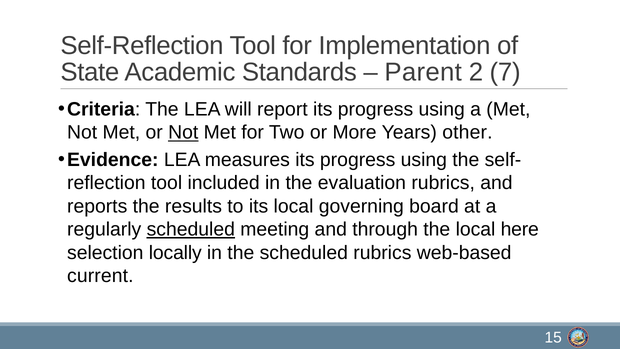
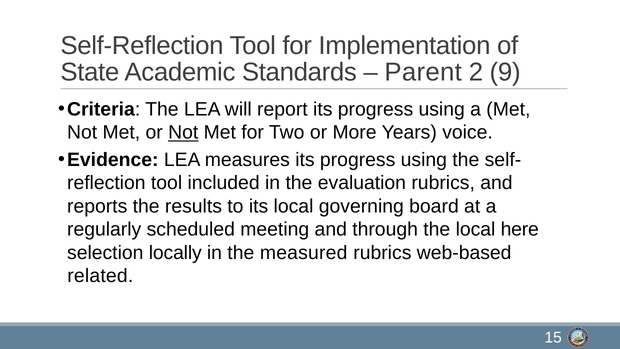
7: 7 -> 9
other: other -> voice
scheduled at (191, 229) underline: present -> none
the scheduled: scheduled -> measured
current: current -> related
